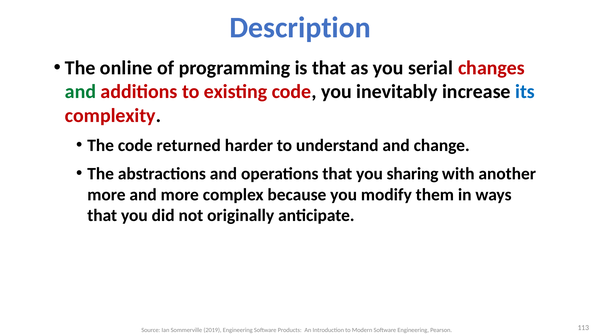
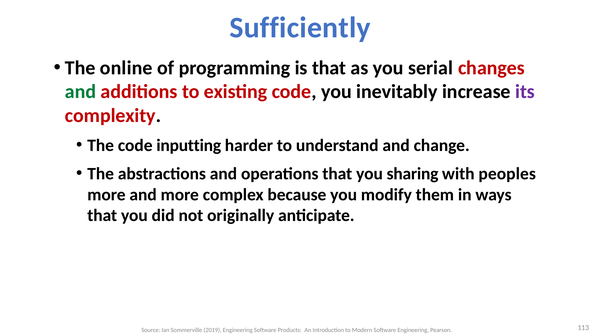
Description: Description -> Sufficiently
its colour: blue -> purple
returned: returned -> inputting
another: another -> peoples
